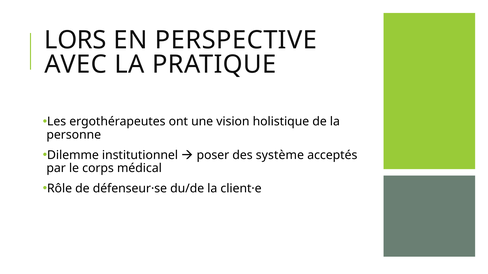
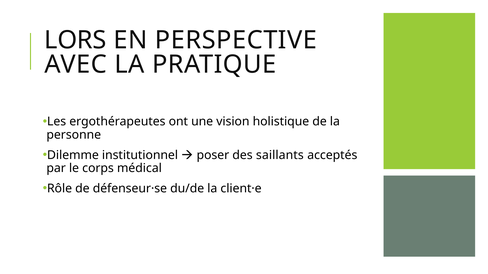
système: système -> saillants
